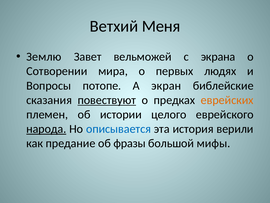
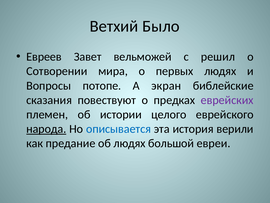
Меня: Меня -> Было
Землю: Землю -> Евреев
экрана: экрана -> решил
повествуют underline: present -> none
еврейских colour: orange -> purple
об фразы: фразы -> людях
мифы: мифы -> евреи
